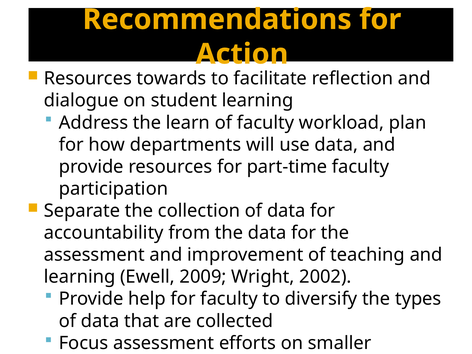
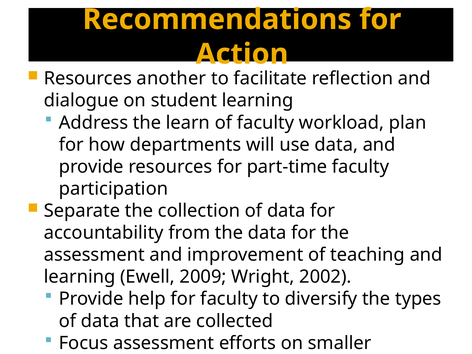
towards: towards -> another
